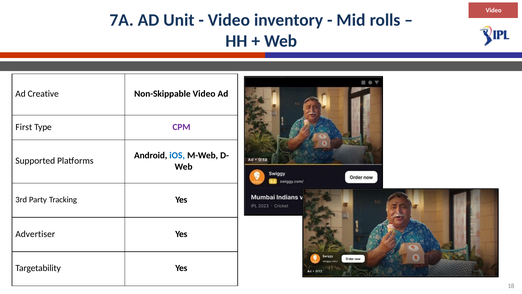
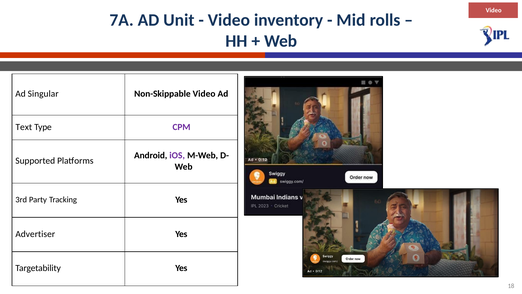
Creative: Creative -> Singular
First: First -> Text
iOS colour: blue -> purple
